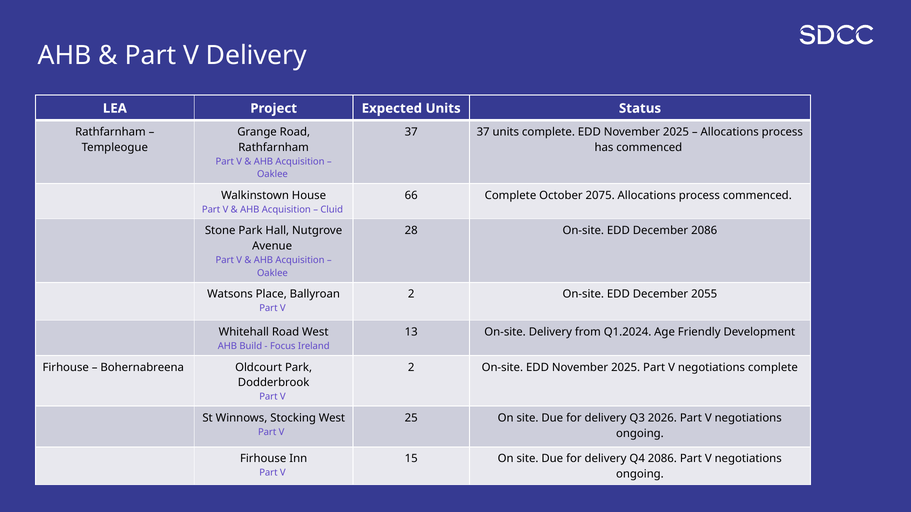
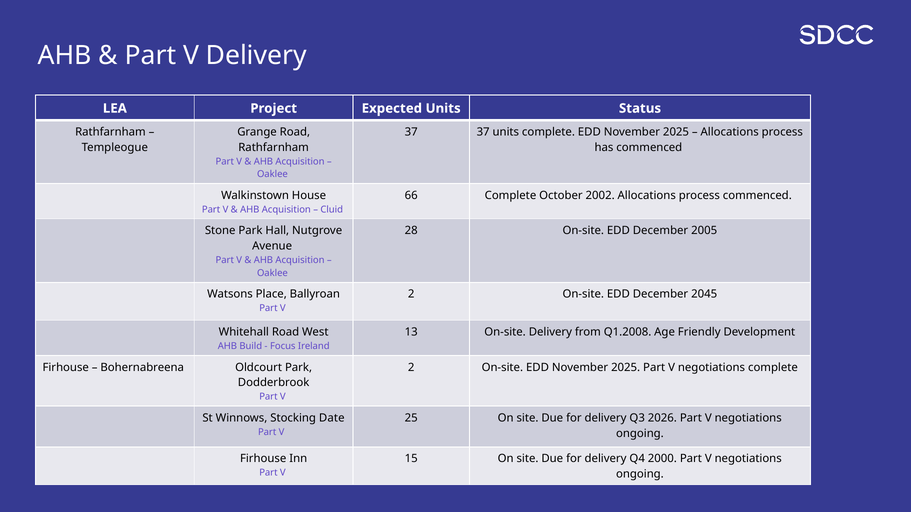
2075: 2075 -> 2002
December 2086: 2086 -> 2005
2055: 2055 -> 2045
Q1.2024: Q1.2024 -> Q1.2008
Stocking West: West -> Date
Q4 2086: 2086 -> 2000
